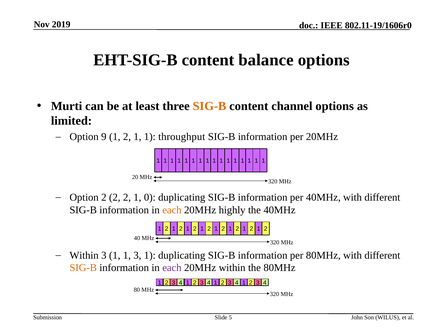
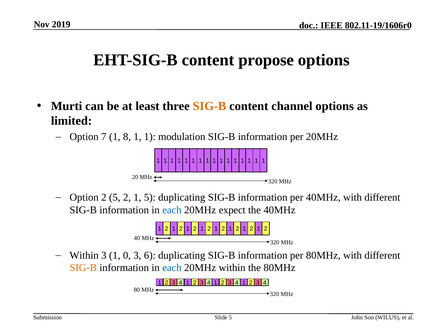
balance: balance -> propose
9: 9 -> 7
2 at (127, 137): 2 -> 8
throughput: throughput -> modulation
Option 2 2: 2 -> 5
1 0: 0 -> 5
each at (172, 210) colour: orange -> blue
highly: highly -> expect
3 1 1: 1 -> 0
1 at (150, 256): 1 -> 6
each at (172, 268) colour: purple -> blue
